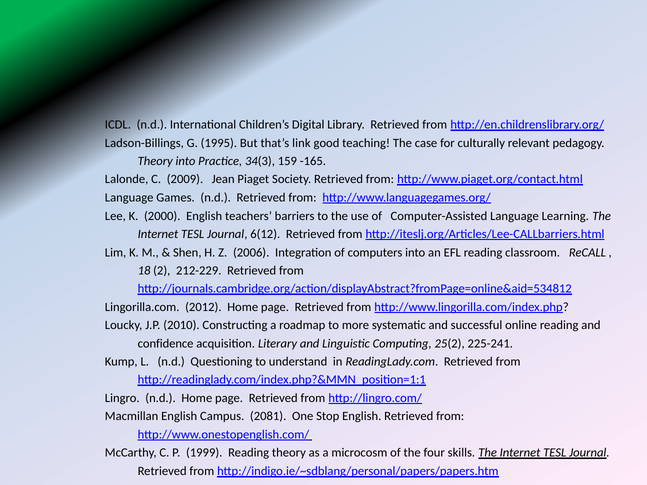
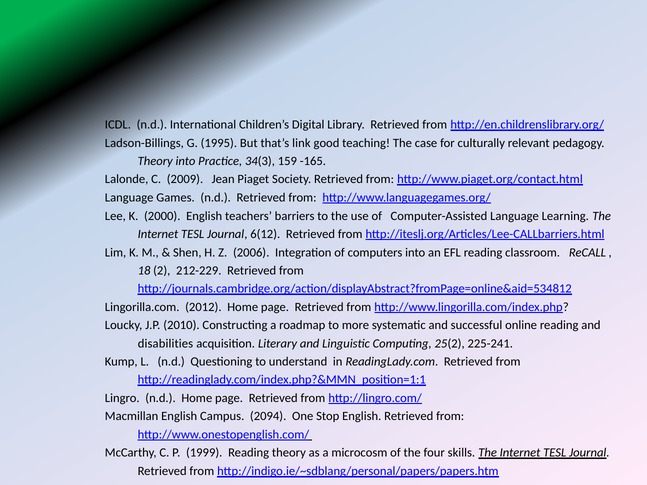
confidence: confidence -> disabilities
2081: 2081 -> 2094
